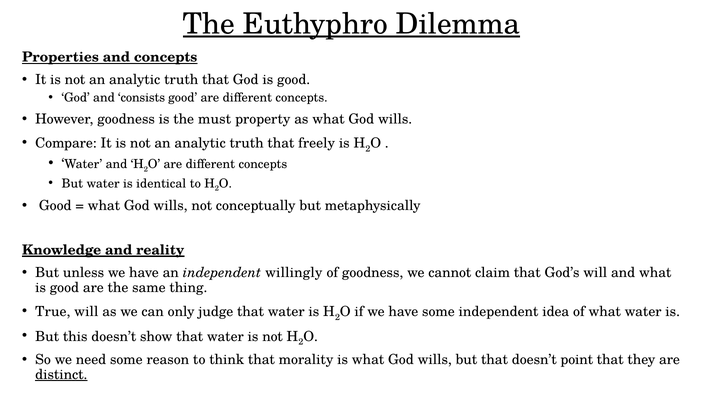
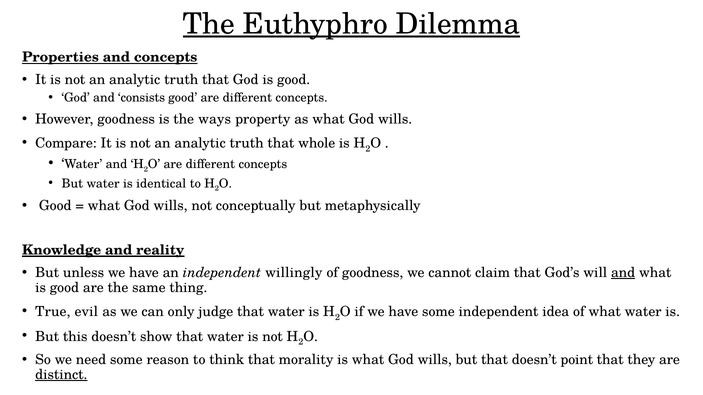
must: must -> ways
freely: freely -> whole
and at (623, 273) underline: none -> present
True will: will -> evil
